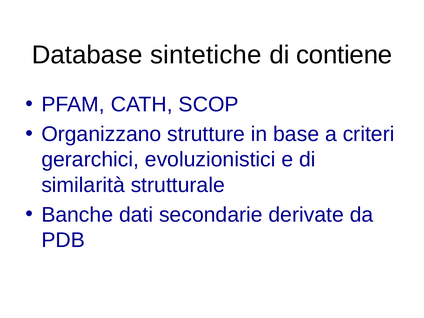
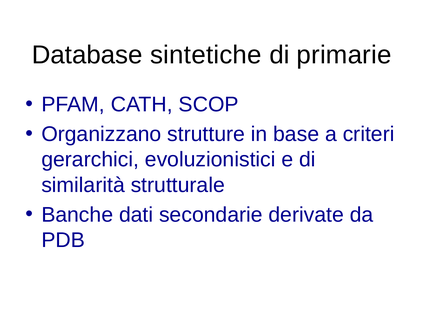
contiene: contiene -> primarie
